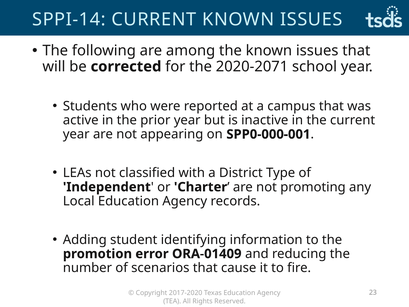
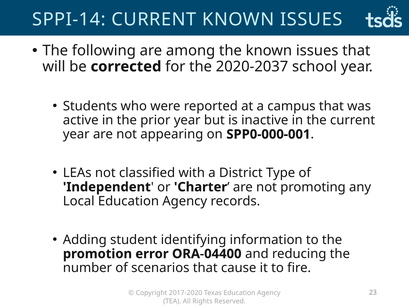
2020-2071: 2020-2071 -> 2020-2037
ORA-01409: ORA-01409 -> ORA-04400
